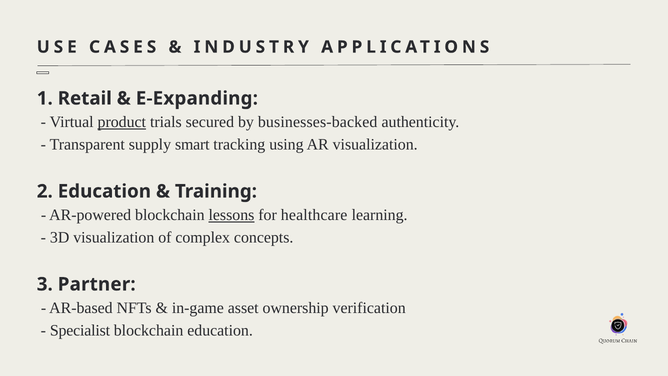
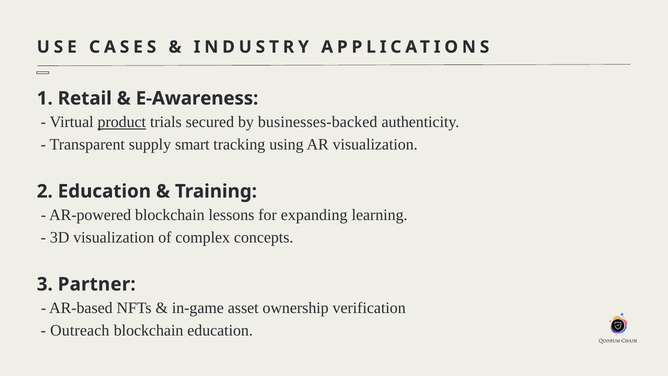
E-Expanding: E-Expanding -> E-Awareness
lessons underline: present -> none
healthcare: healthcare -> expanding
Specialist: Specialist -> Outreach
